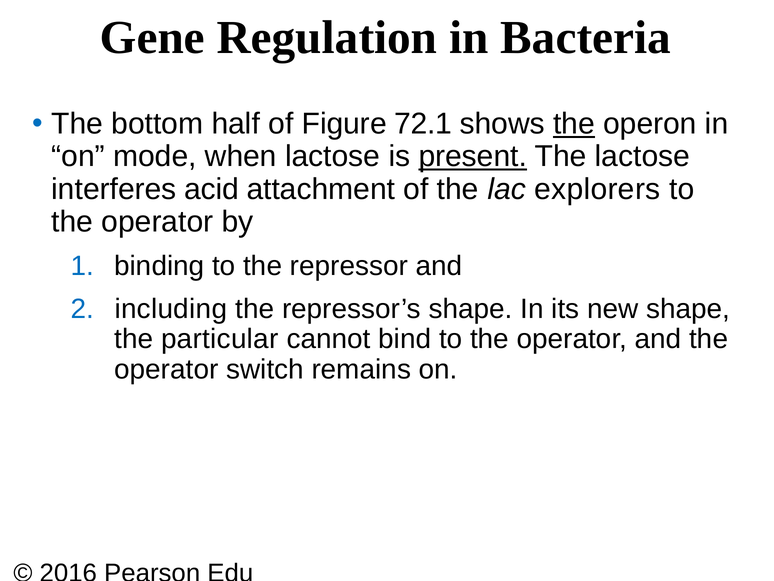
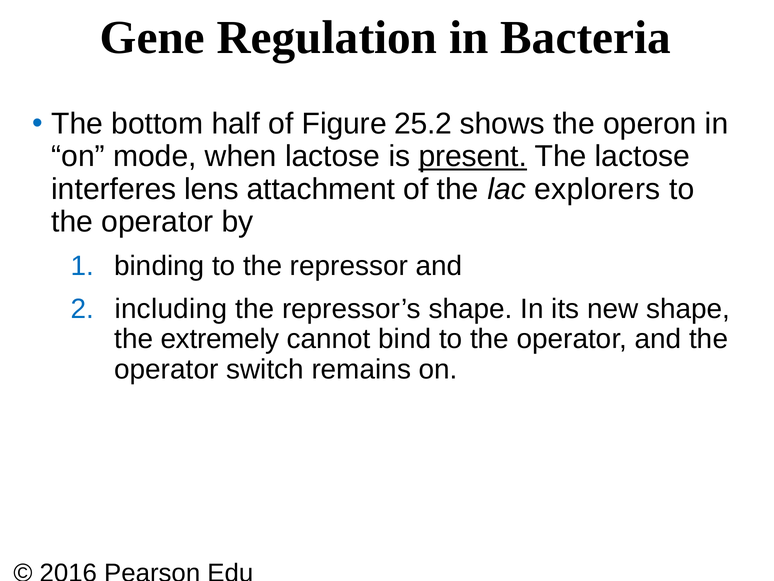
72.1: 72.1 -> 25.2
the at (574, 124) underline: present -> none
acid: acid -> lens
particular: particular -> extremely
